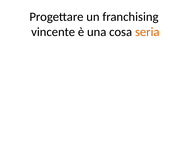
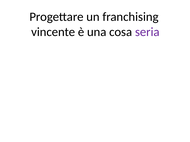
seria colour: orange -> purple
